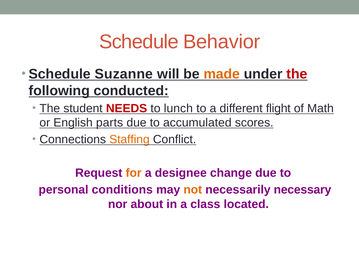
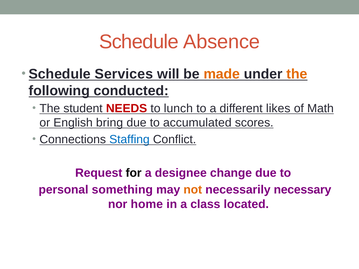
Behavior: Behavior -> Absence
Suzanne: Suzanne -> Services
the at (297, 74) colour: red -> orange
flight: flight -> likes
parts: parts -> bring
Staffing colour: orange -> blue
for colour: orange -> black
conditions: conditions -> something
about: about -> home
